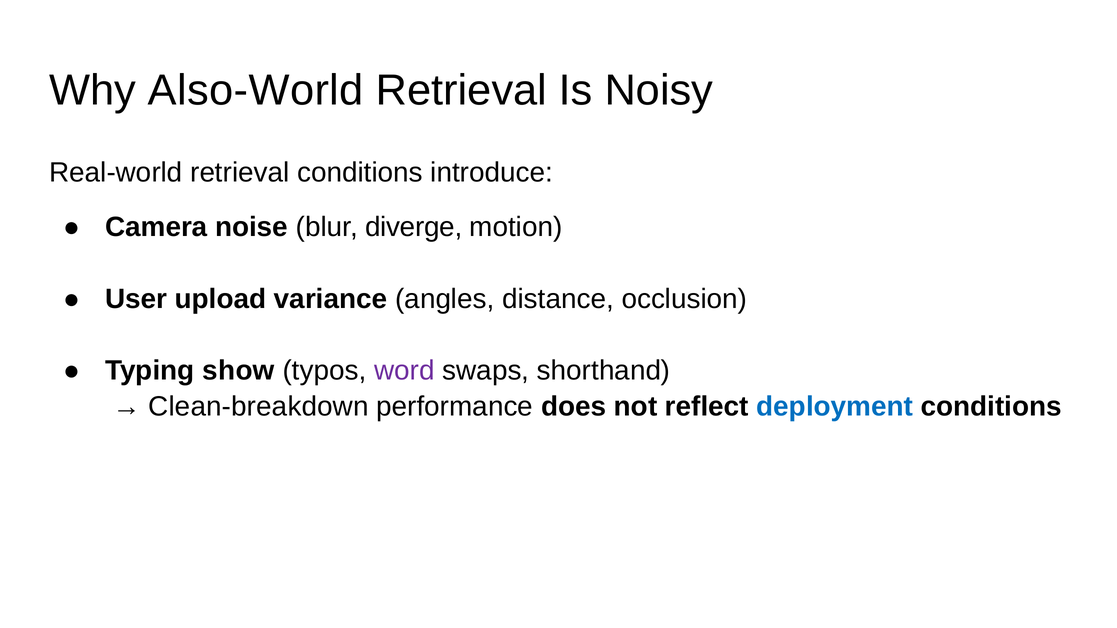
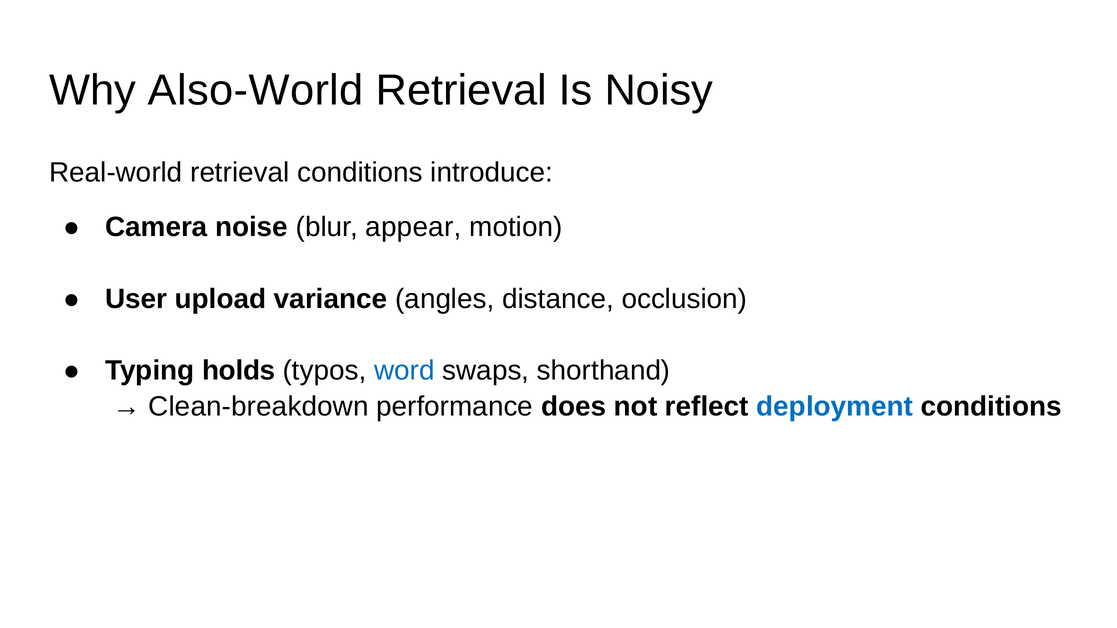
diverge: diverge -> appear
show: show -> holds
word colour: purple -> blue
